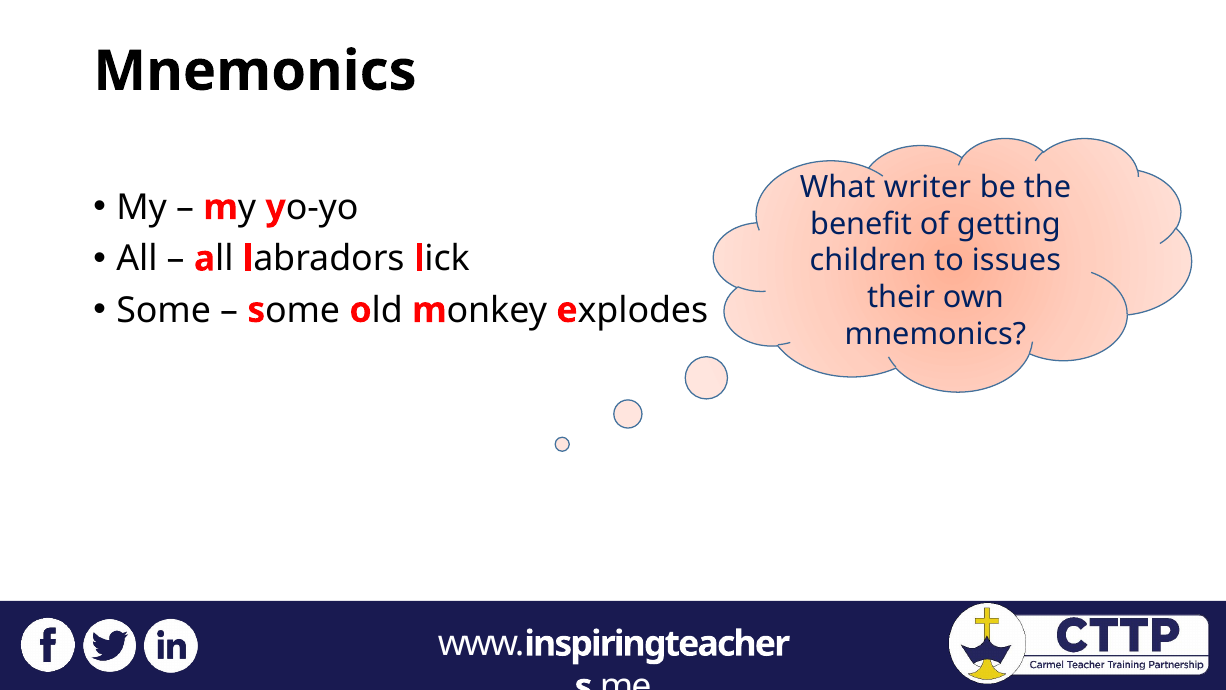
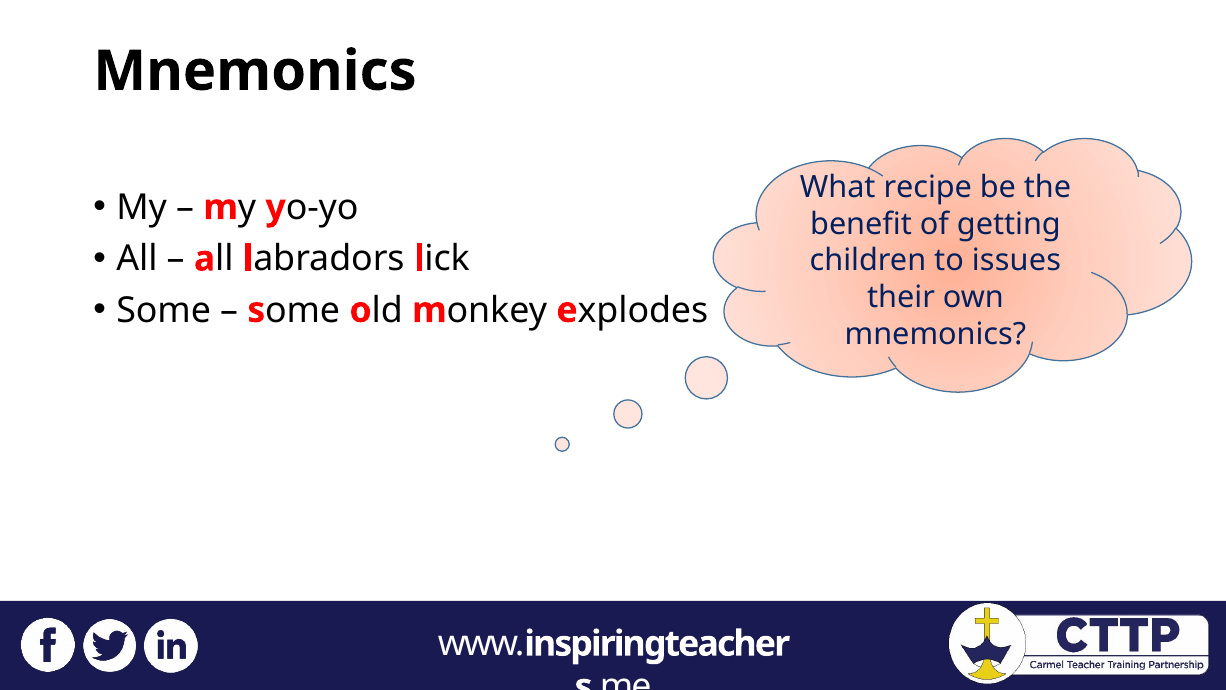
writer: writer -> recipe
